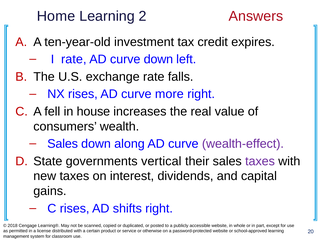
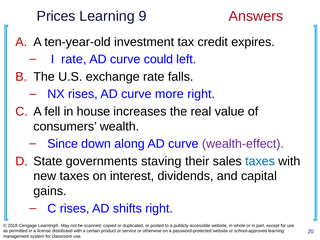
Home: Home -> Prices
2: 2 -> 9
curve down: down -> could
Sales at (63, 144): Sales -> Since
vertical: vertical -> staving
taxes at (260, 161) colour: purple -> blue
